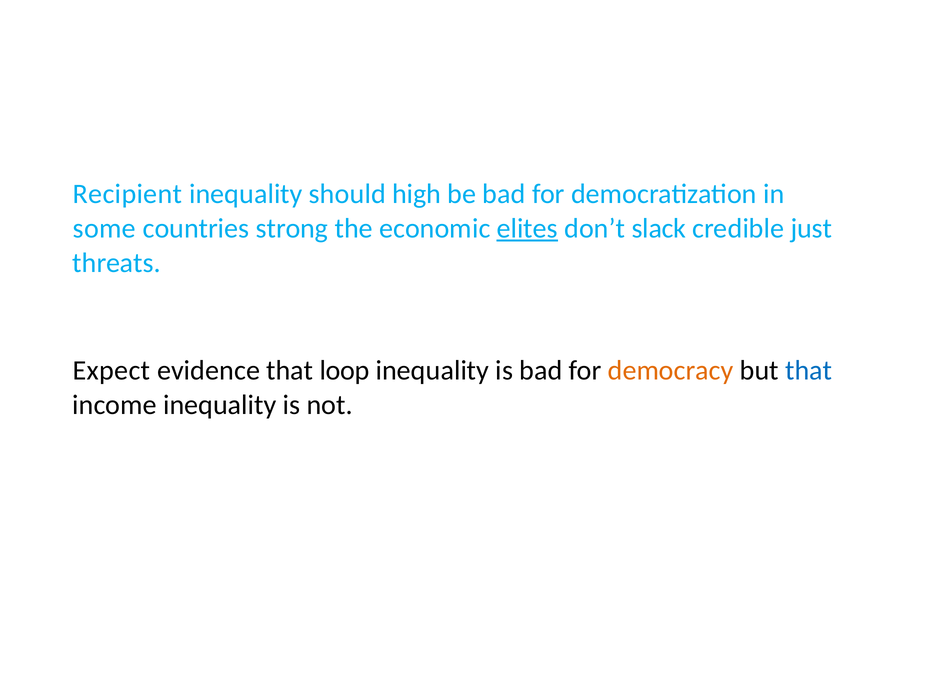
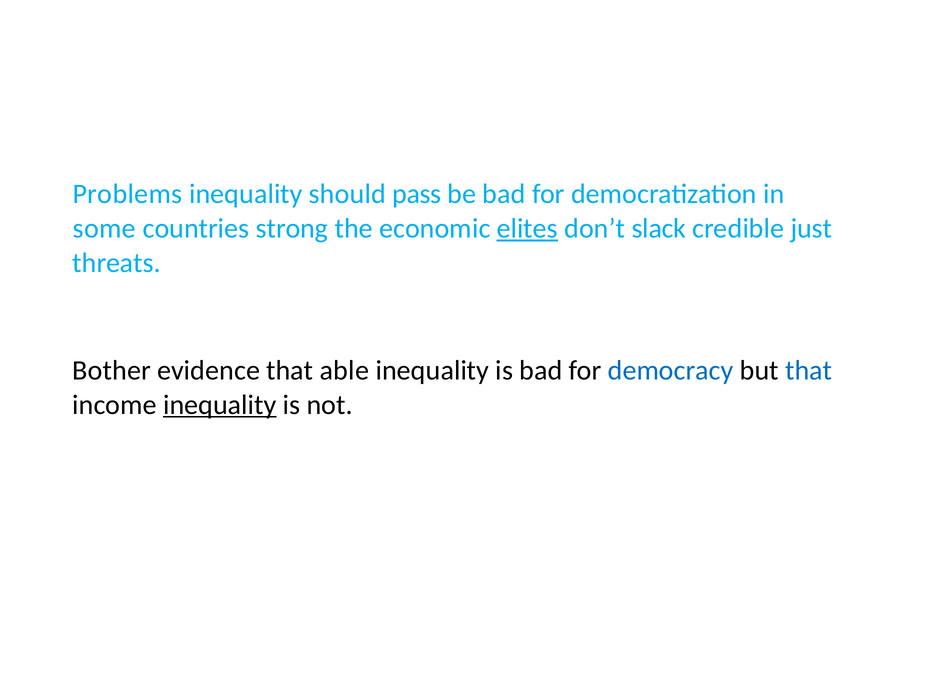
Recipient: Recipient -> Problems
high: high -> pass
Expect: Expect -> Bother
loop: loop -> able
democracy colour: orange -> blue
inequality at (220, 405) underline: none -> present
